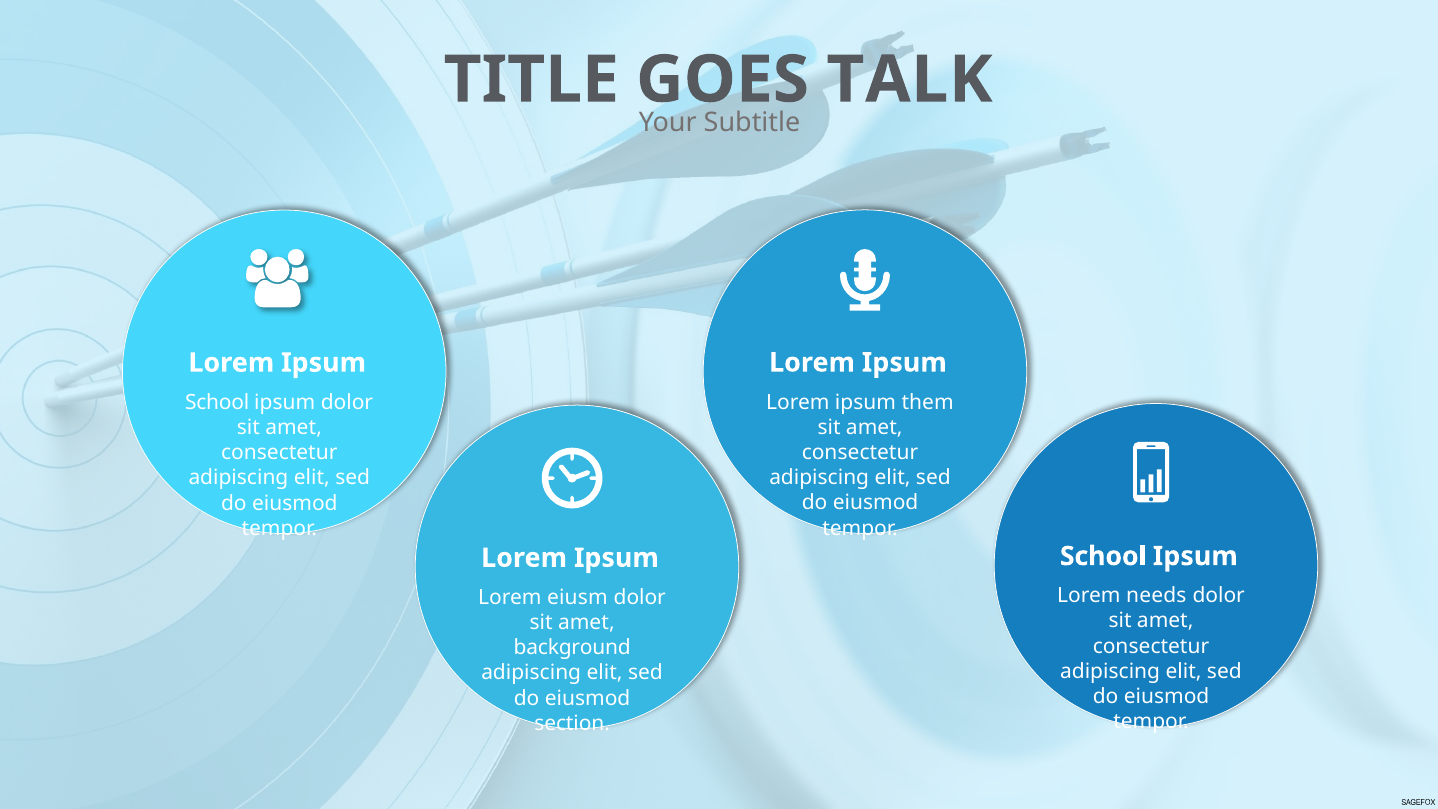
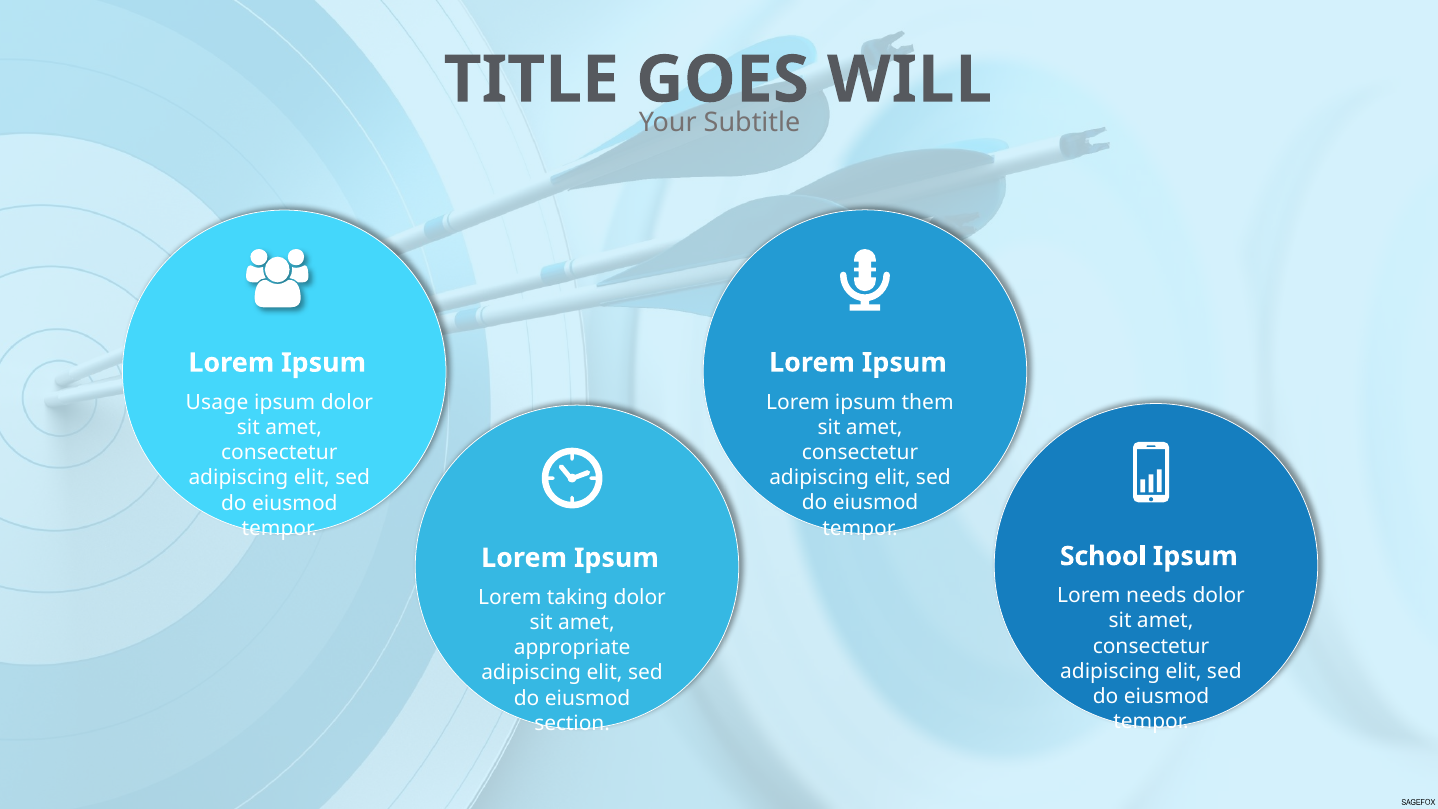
TALK: TALK -> WILL
School at (217, 402): School -> Usage
eiusm: eiusm -> taking
background: background -> appropriate
